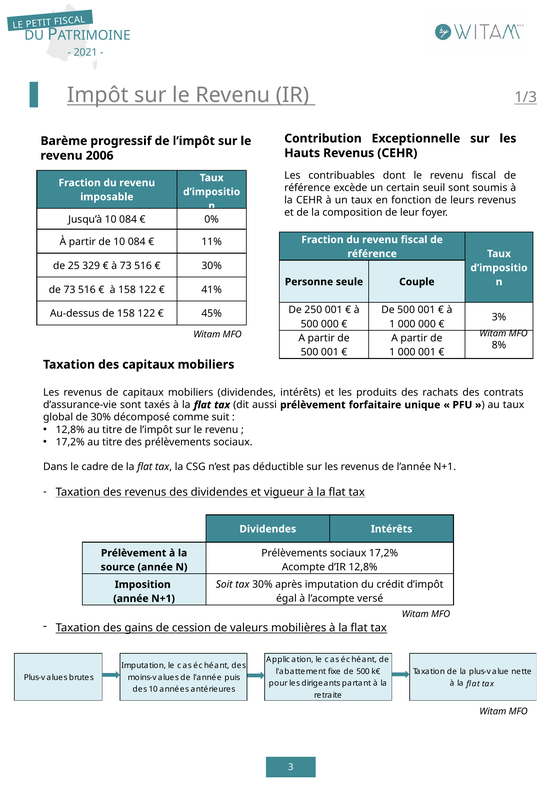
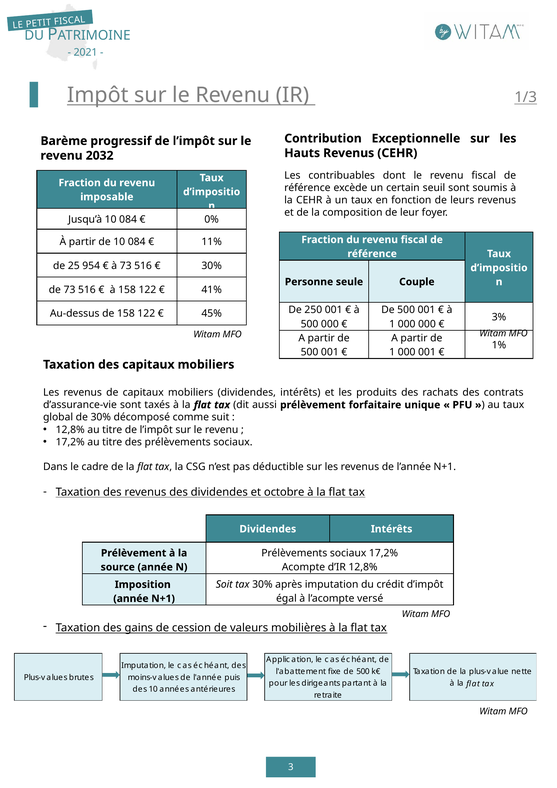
2006: 2006 -> 2032
329: 329 -> 954
8%: 8% -> 1%
vigueur: vigueur -> octobre
